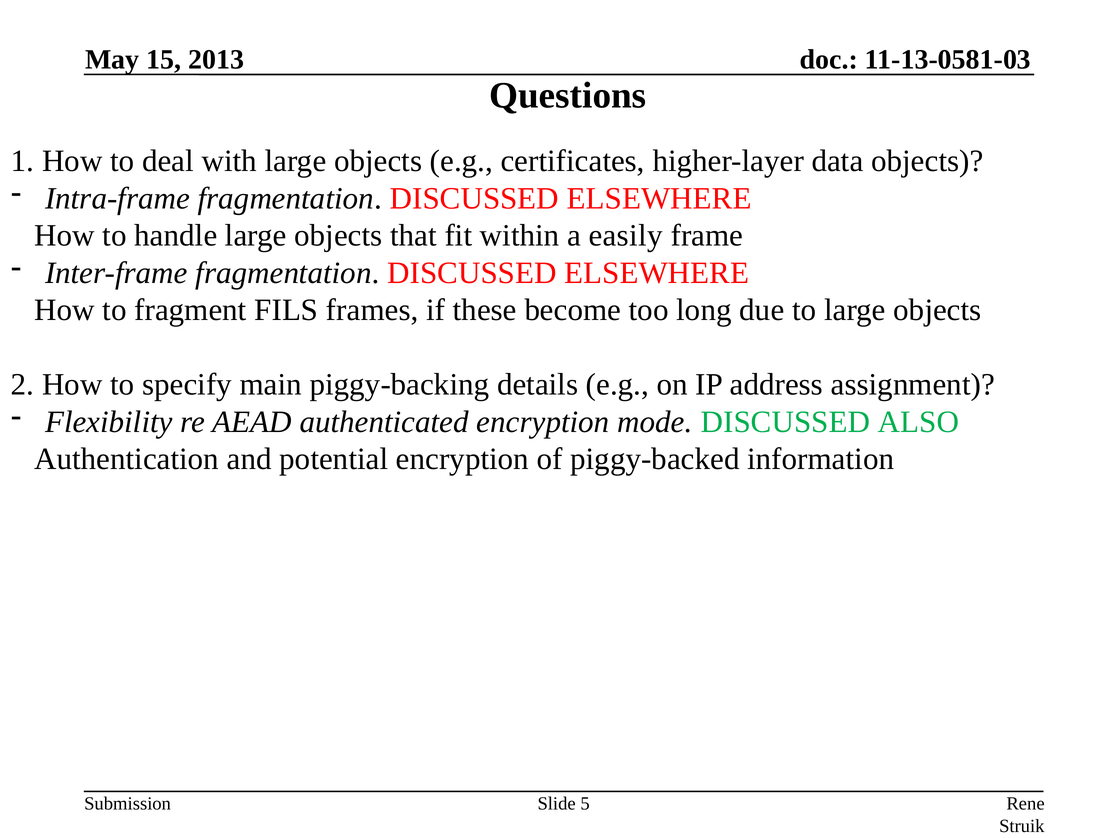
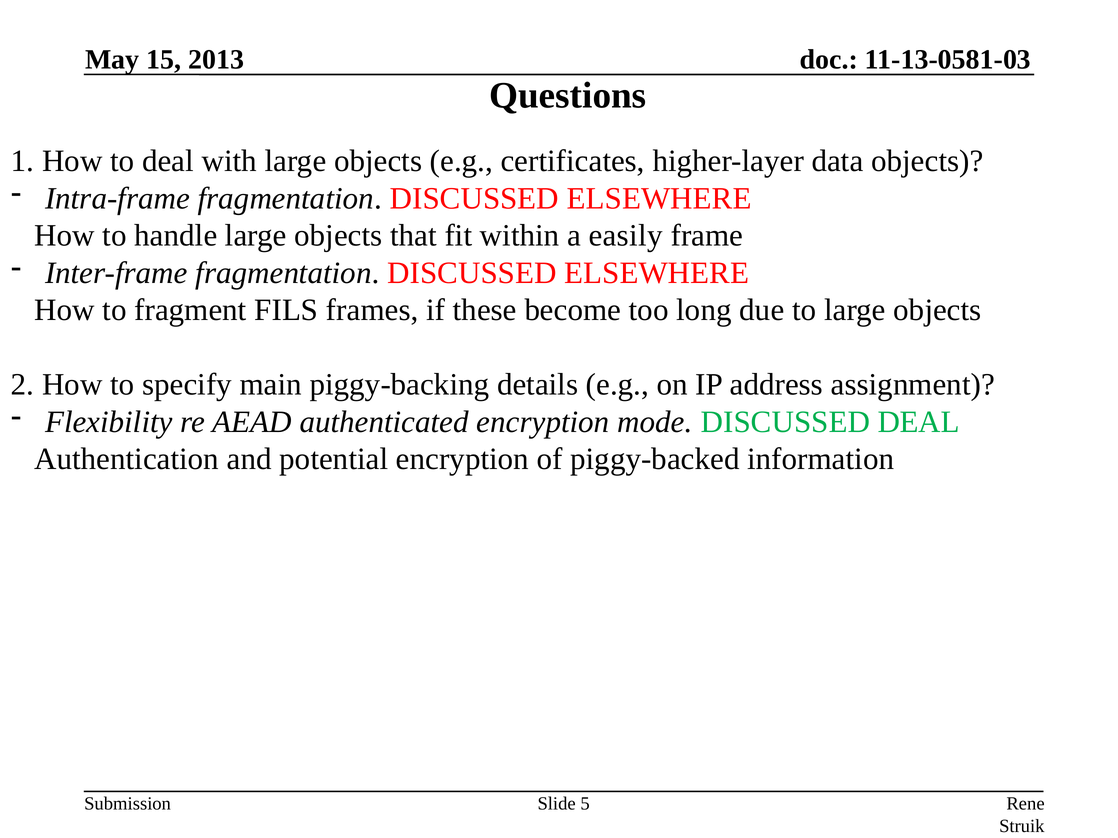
DISCUSSED ALSO: ALSO -> DEAL
